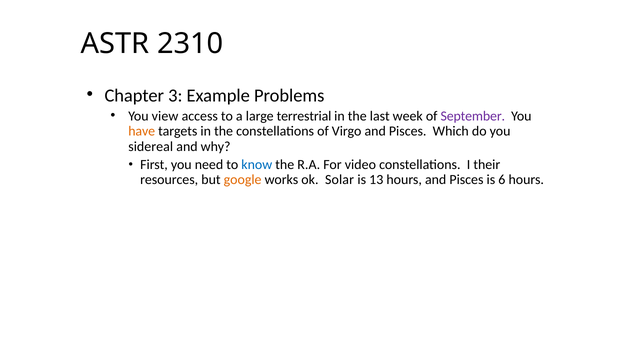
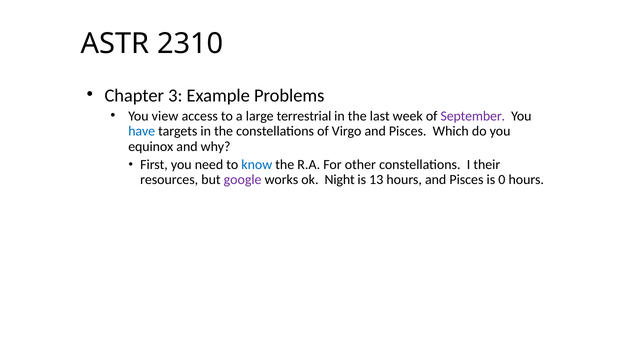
have colour: orange -> blue
sidereal: sidereal -> equinox
video: video -> other
google colour: orange -> purple
Solar: Solar -> Night
6: 6 -> 0
